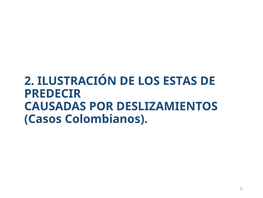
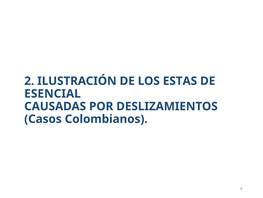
PREDECIR: PREDECIR -> ESENCIAL
